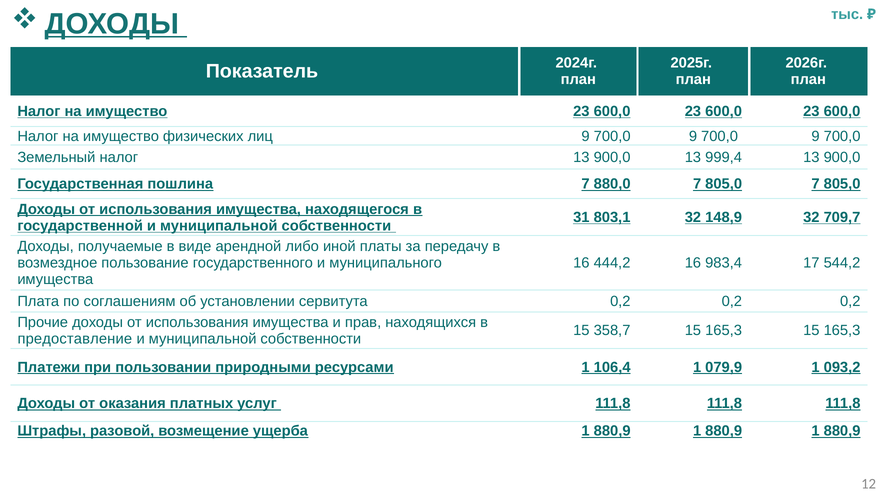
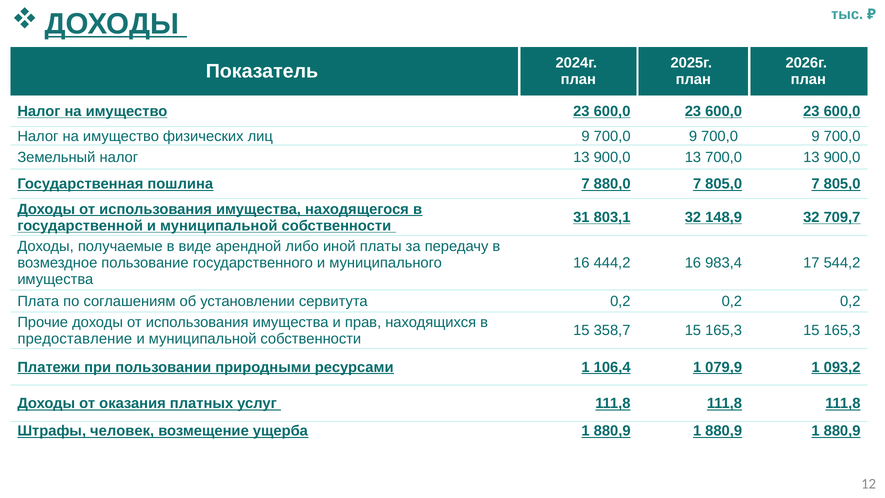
13 999,4: 999,4 -> 700,0
разовой: разовой -> человек
